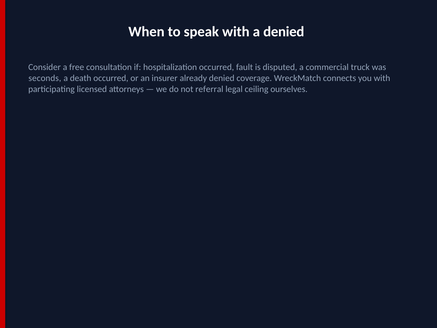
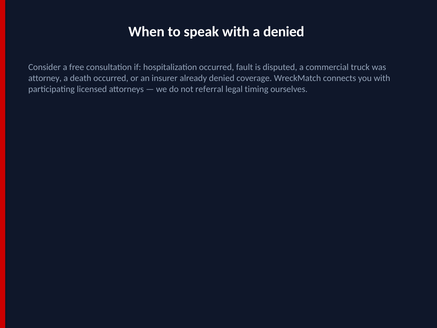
seconds: seconds -> attorney
ceiling: ceiling -> timing
